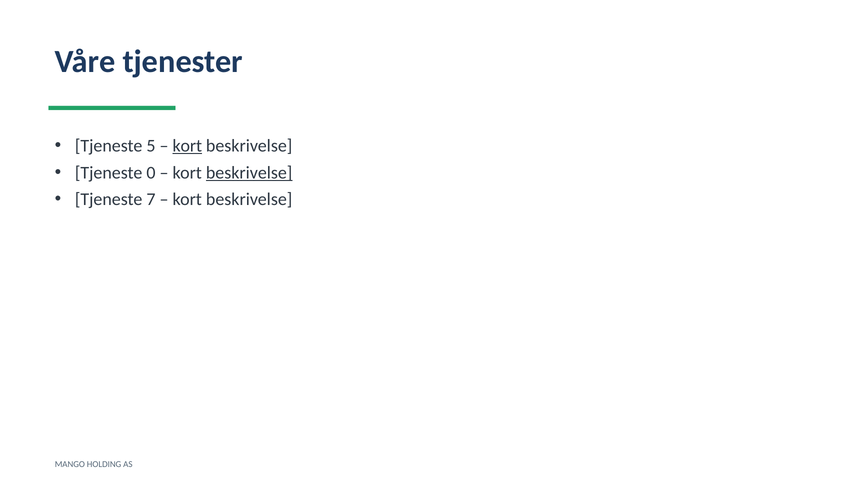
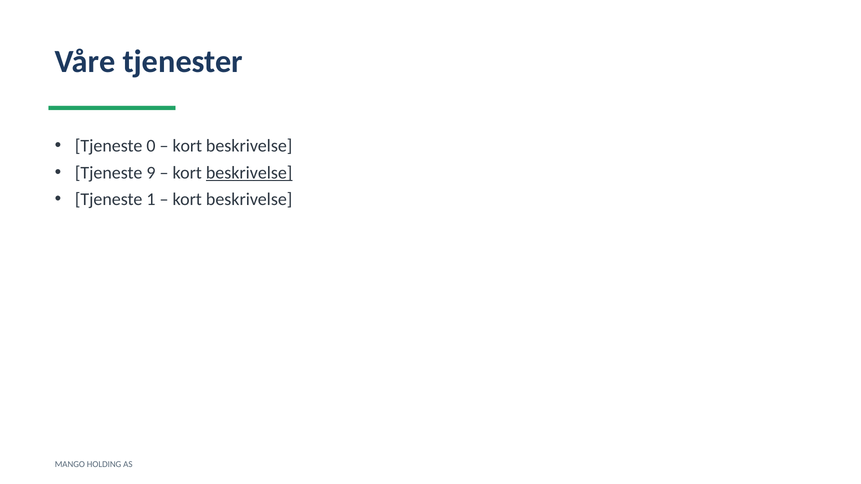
5: 5 -> 0
kort at (187, 146) underline: present -> none
0: 0 -> 9
7: 7 -> 1
